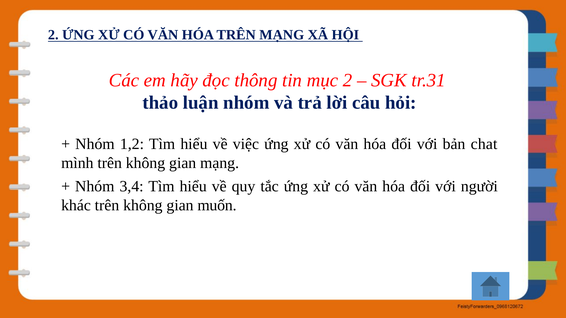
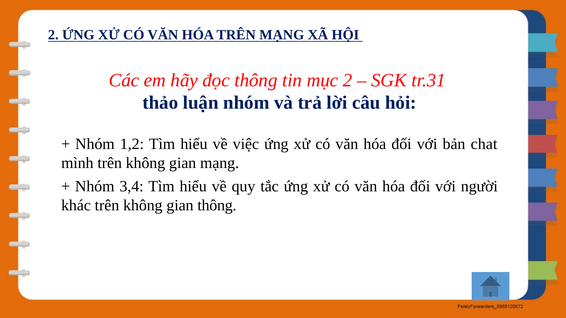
gian muốn: muốn -> thông
